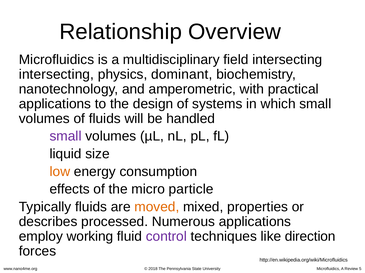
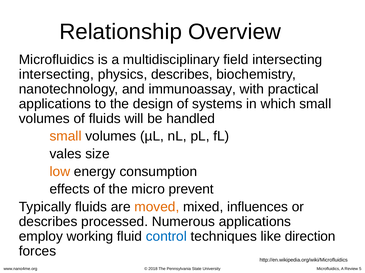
physics dominant: dominant -> describes
amperometric: amperometric -> immunoassay
small at (66, 137) colour: purple -> orange
liquid: liquid -> vales
particle: particle -> prevent
properties: properties -> influences
control colour: purple -> blue
